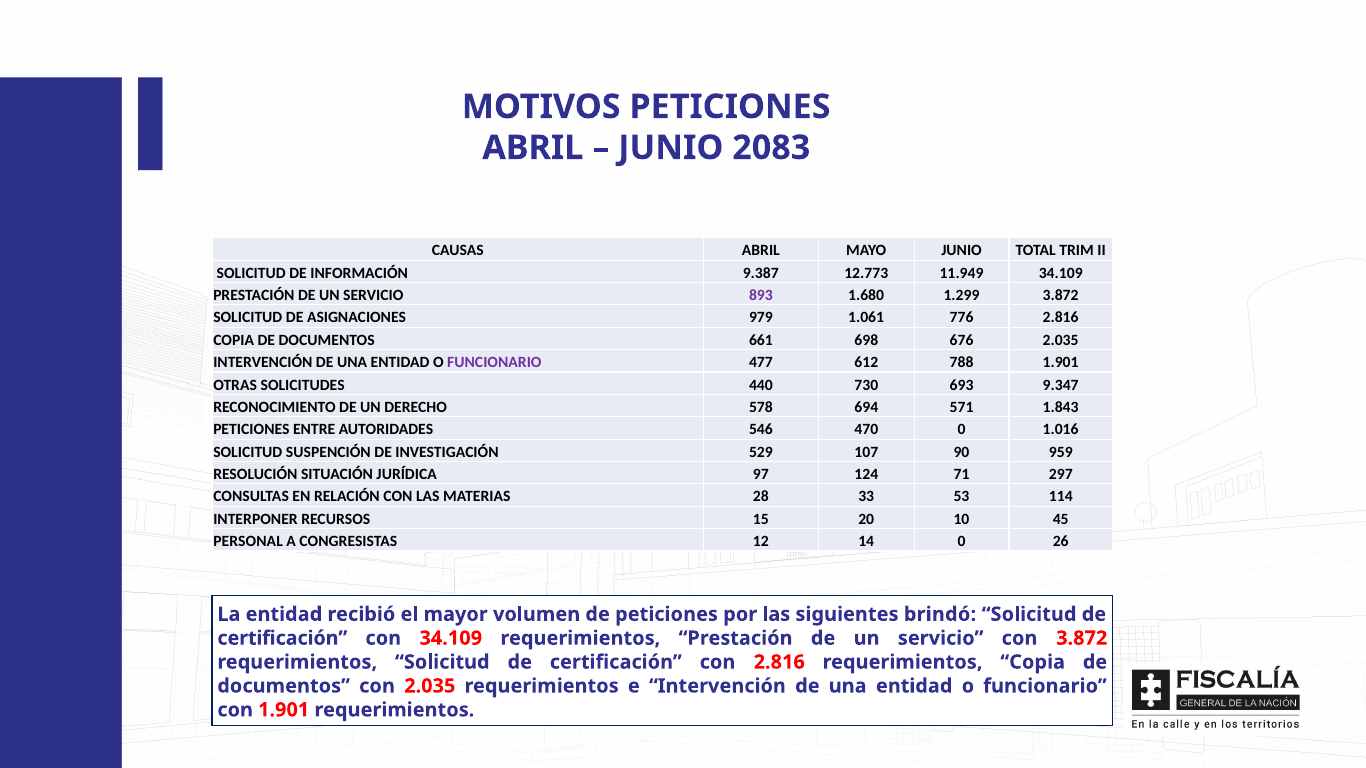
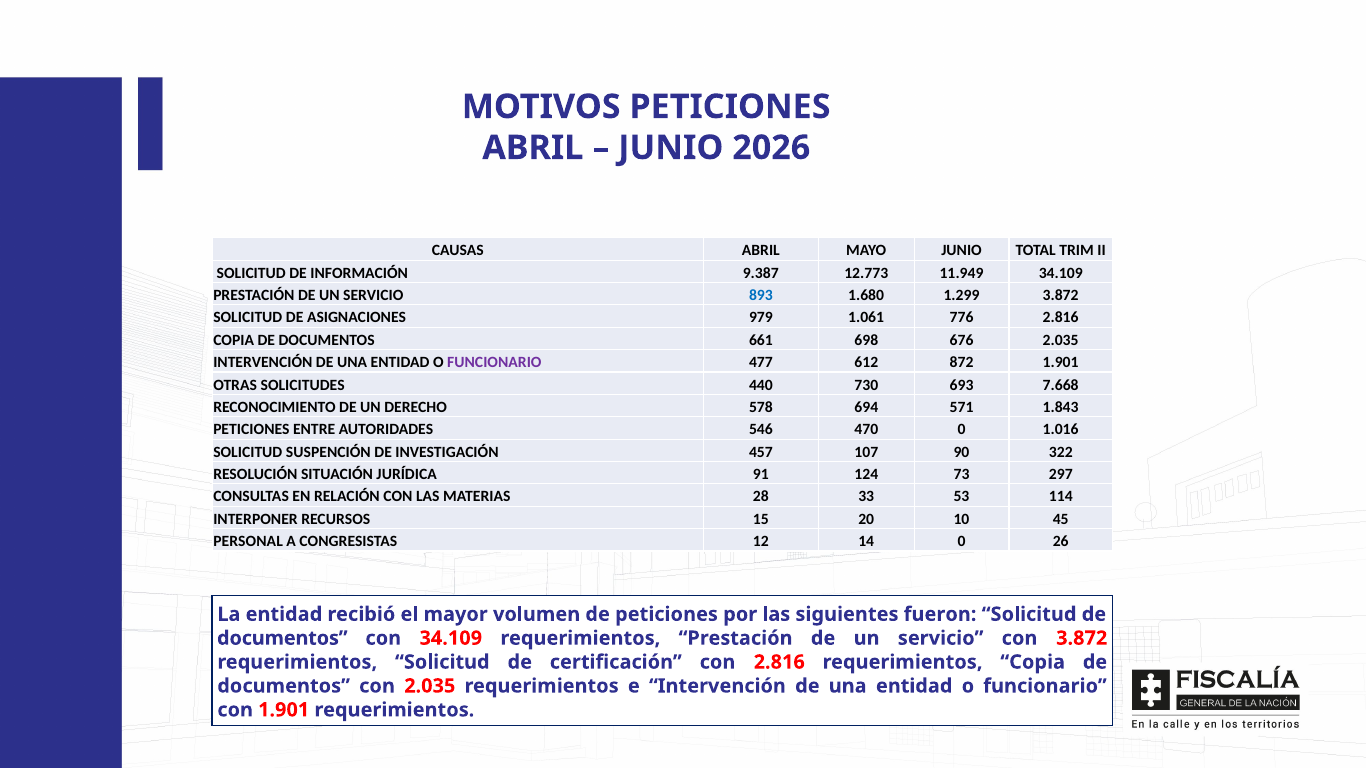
2083: 2083 -> 2026
893 colour: purple -> blue
788: 788 -> 872
9.347: 9.347 -> 7.668
529: 529 -> 457
959: 959 -> 322
97: 97 -> 91
71: 71 -> 73
brindó: brindó -> fueron
certificación at (282, 638): certificación -> documentos
